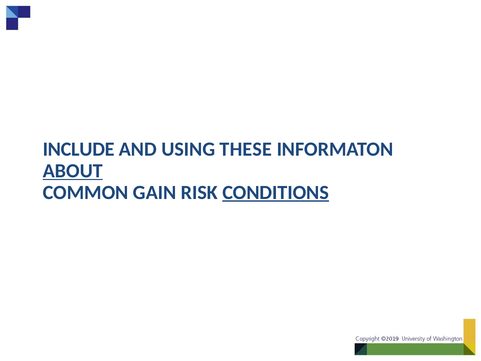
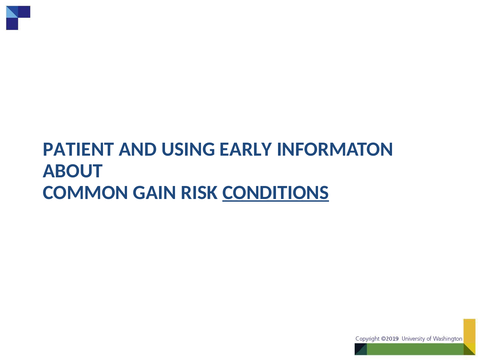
INCLUDE: INCLUDE -> PATIENT
THESE: THESE -> EARLY
ABOUT underline: present -> none
